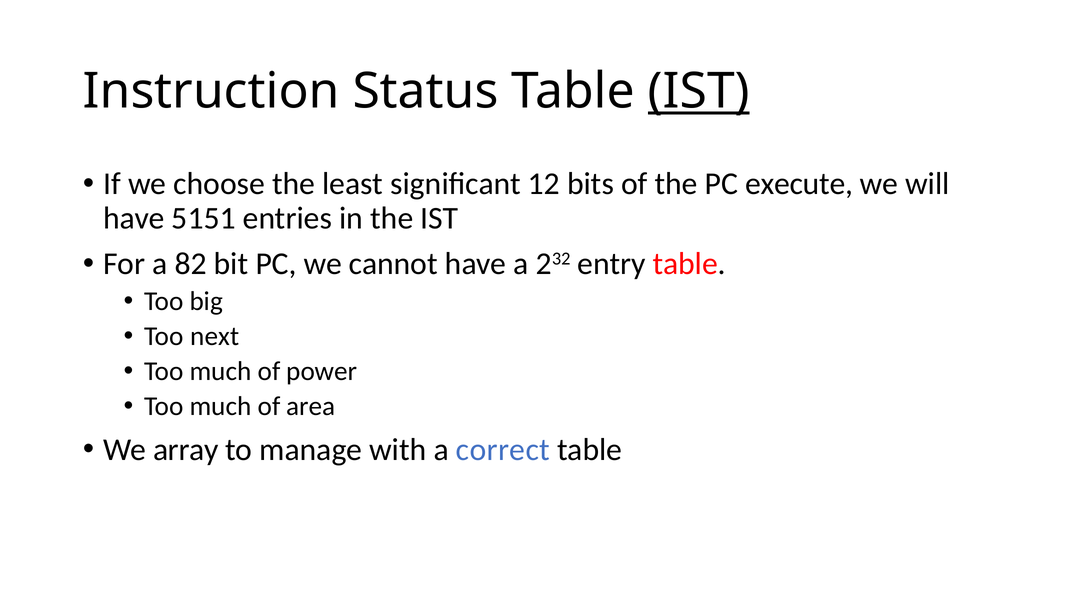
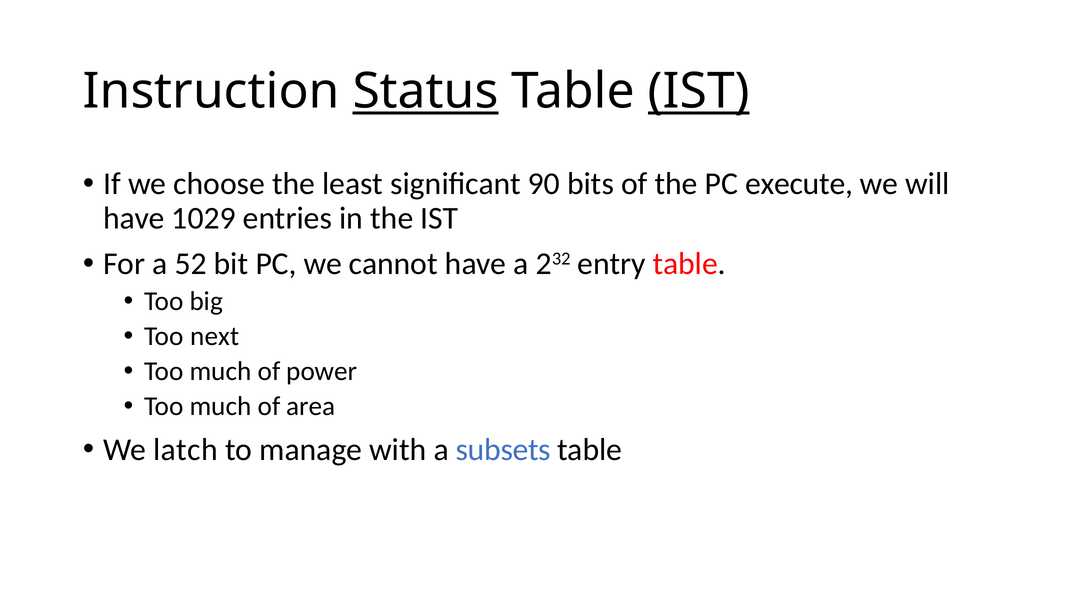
Status underline: none -> present
12: 12 -> 90
5151: 5151 -> 1029
82: 82 -> 52
array: array -> latch
correct: correct -> subsets
